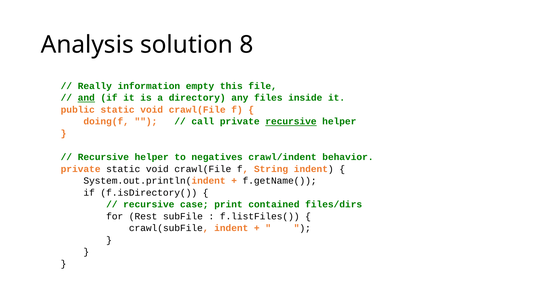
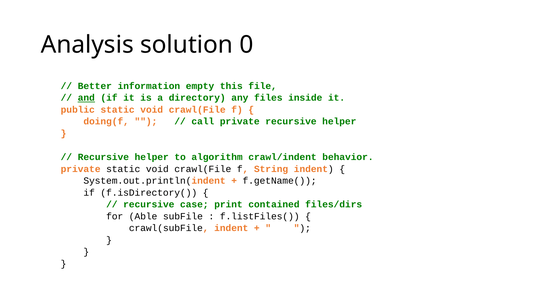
8: 8 -> 0
Really: Really -> Better
recursive at (291, 122) underline: present -> none
negatives: negatives -> algorithm
Rest: Rest -> Able
